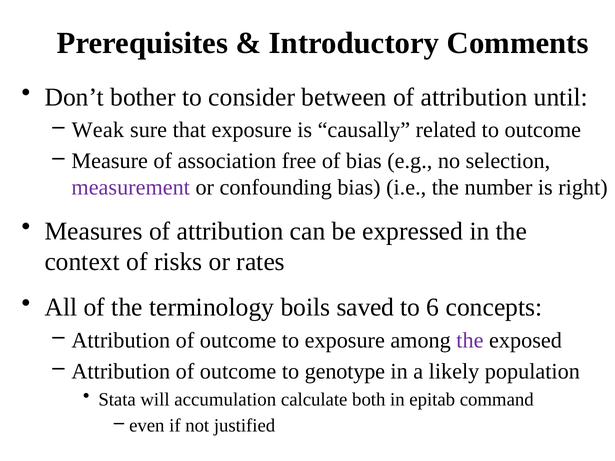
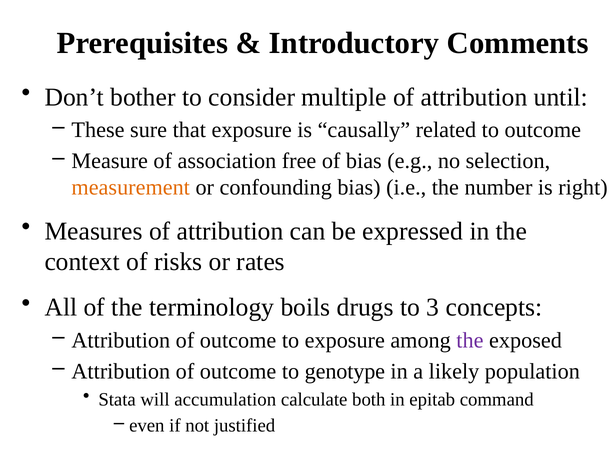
between: between -> multiple
Weak: Weak -> These
measurement colour: purple -> orange
saved: saved -> drugs
6: 6 -> 3
